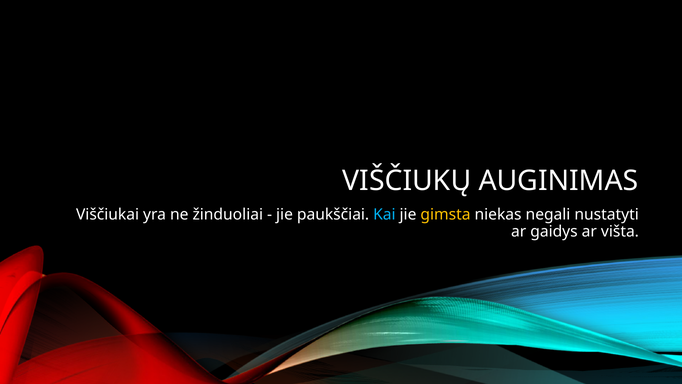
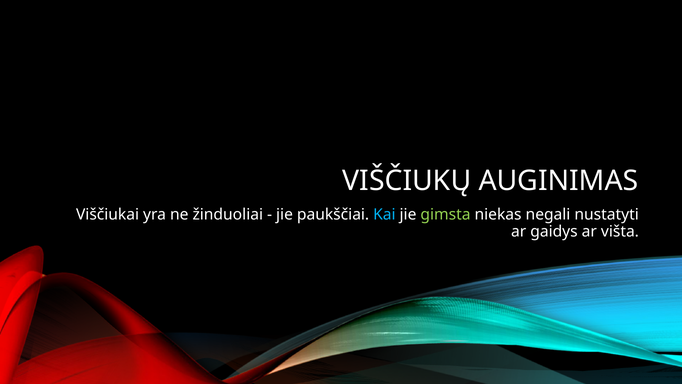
gimsta colour: yellow -> light green
